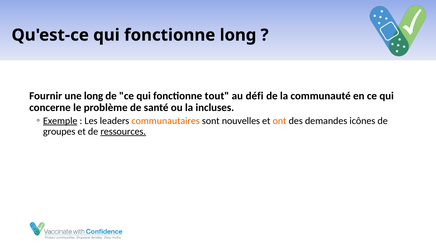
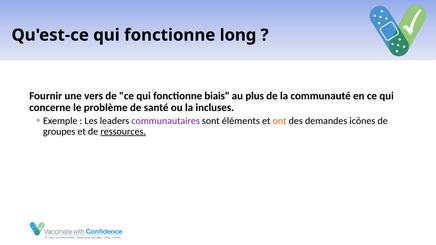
une long: long -> vers
tout: tout -> biais
défi: défi -> plus
Exemple underline: present -> none
communautaires colour: orange -> purple
nouvelles: nouvelles -> éléments
